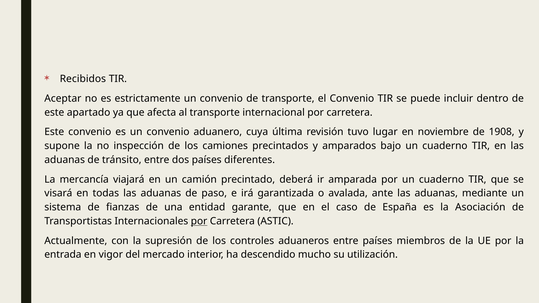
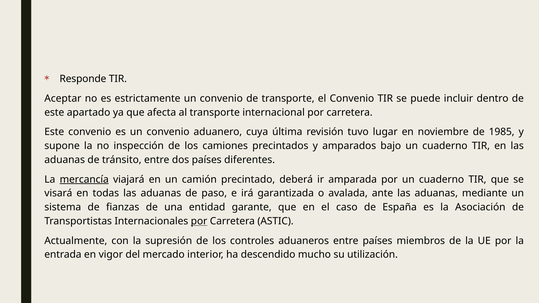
Recibidos: Recibidos -> Responde
1908: 1908 -> 1985
mercancía underline: none -> present
